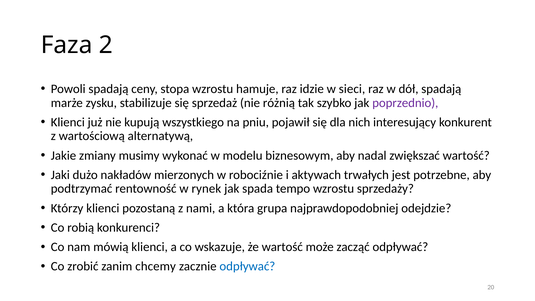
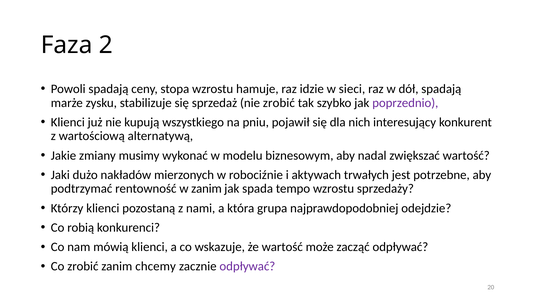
nie różnią: różnią -> zrobić
w rynek: rynek -> zanim
odpływać at (247, 266) colour: blue -> purple
